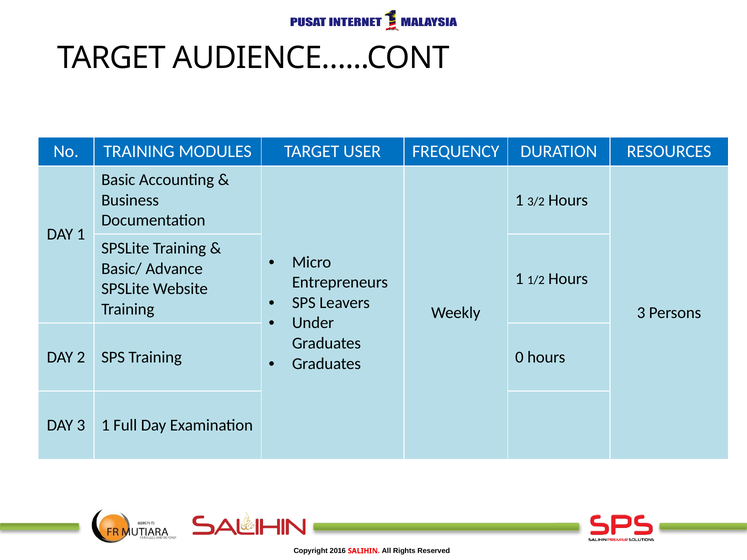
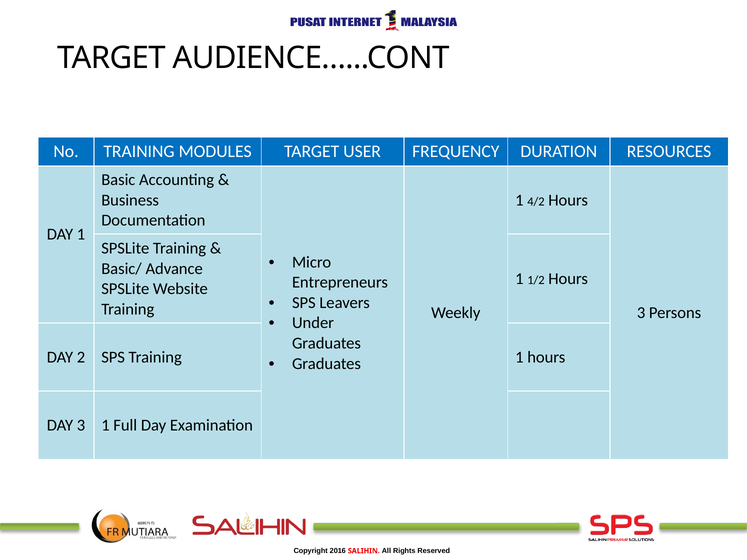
3/2: 3/2 -> 4/2
SPS Training 0: 0 -> 1
